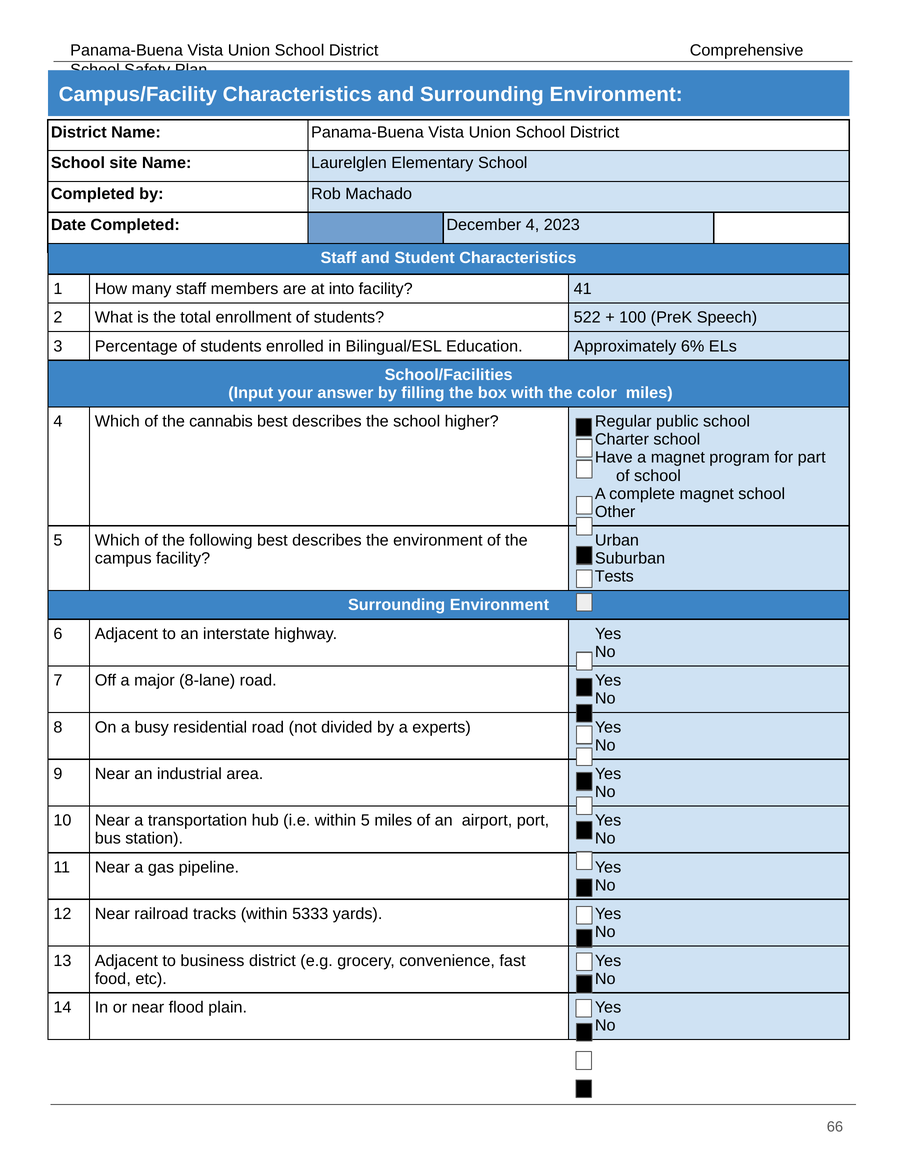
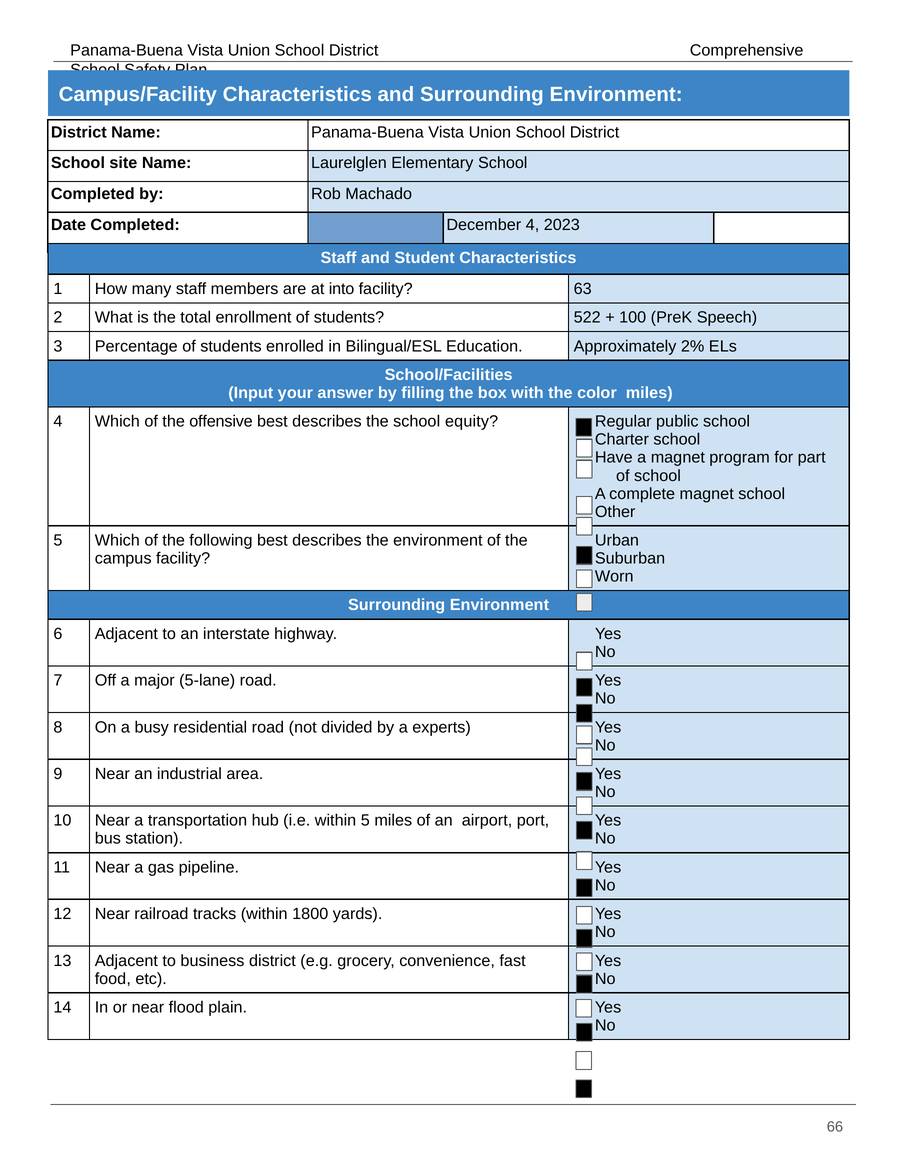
41: 41 -> 63
6%: 6% -> 2%
cannabis: cannabis -> offensive
higher: higher -> equity
Tests: Tests -> Worn
8-lane: 8-lane -> 5-lane
5333: 5333 -> 1800
